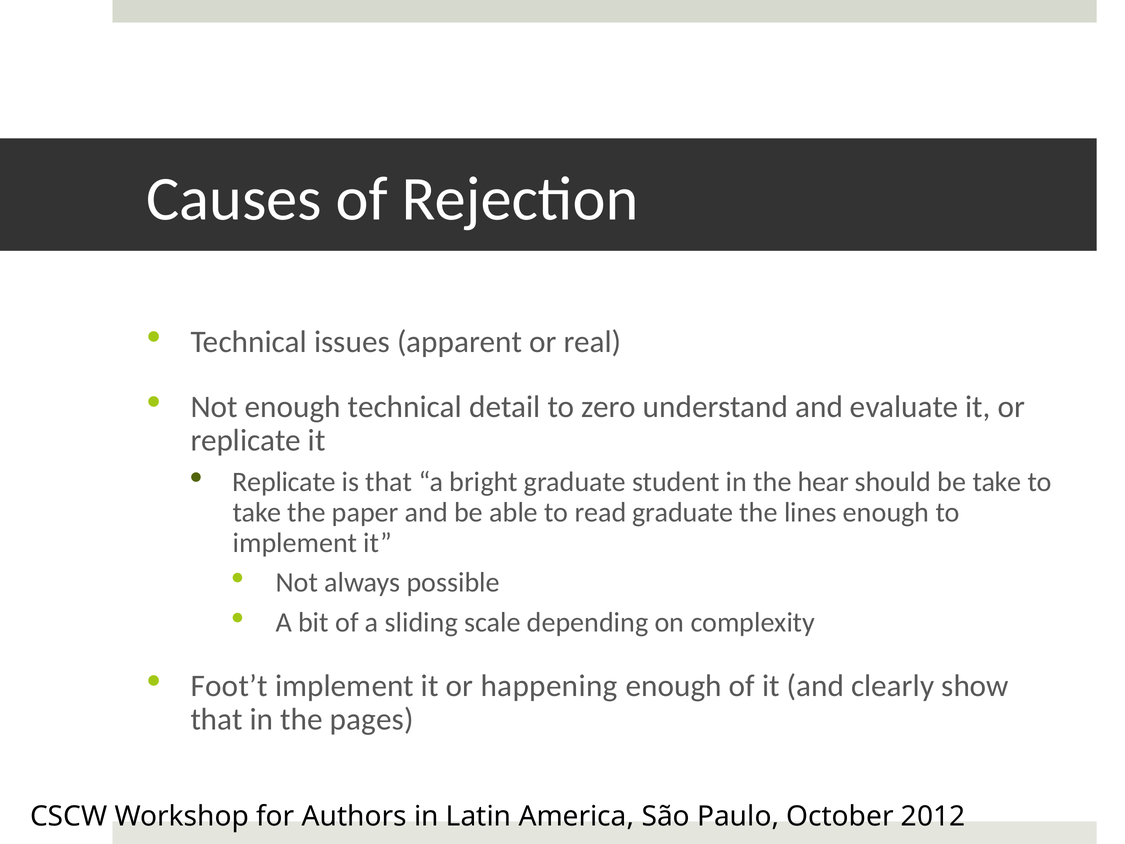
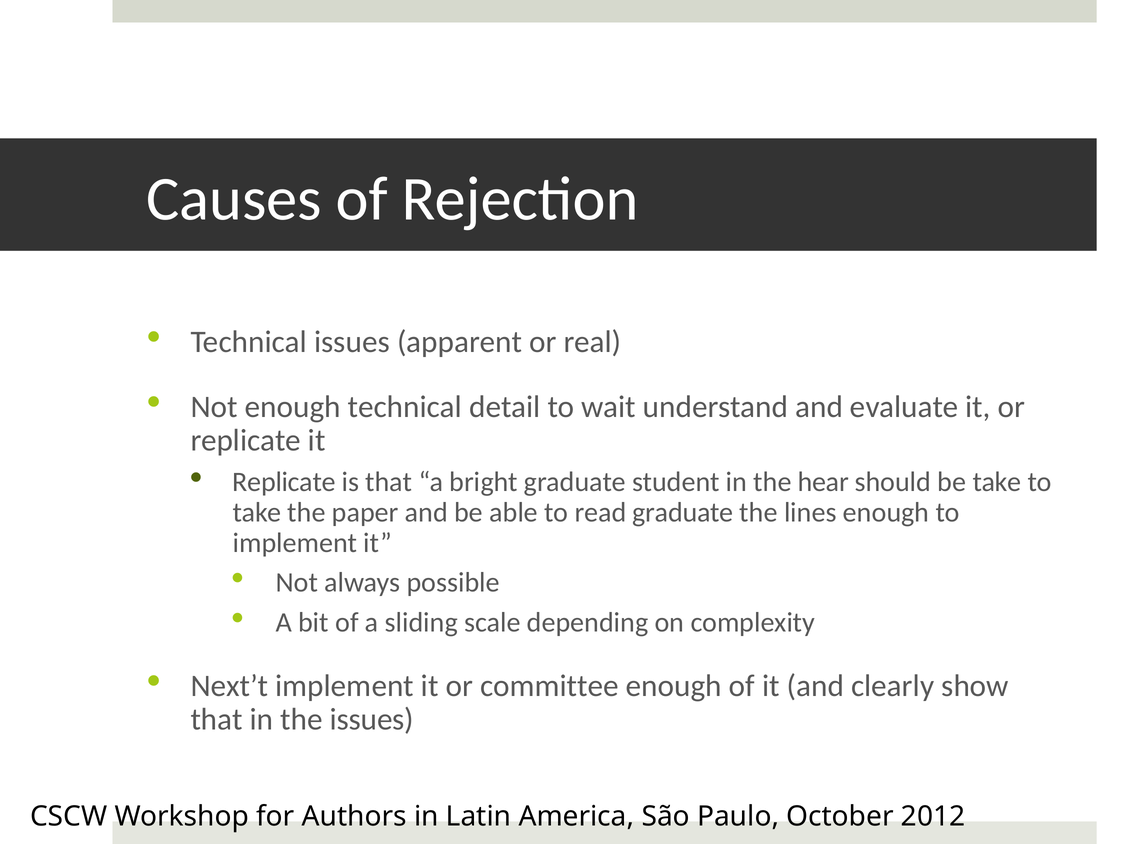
zero: zero -> wait
Foot’t: Foot’t -> Next’t
happening: happening -> committee
the pages: pages -> issues
